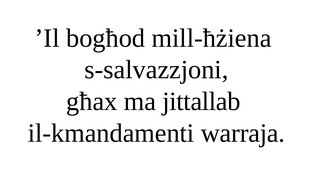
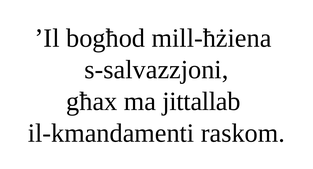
warraja: warraja -> raskom
